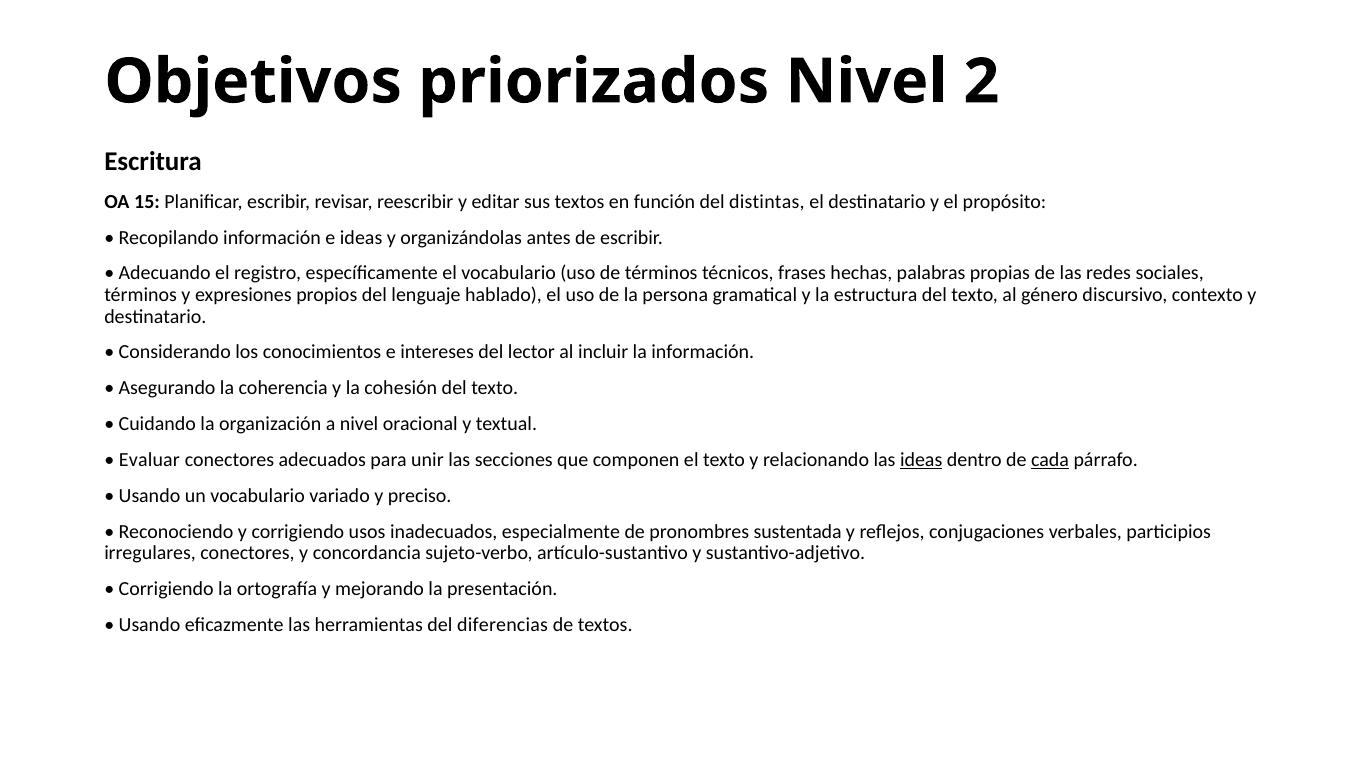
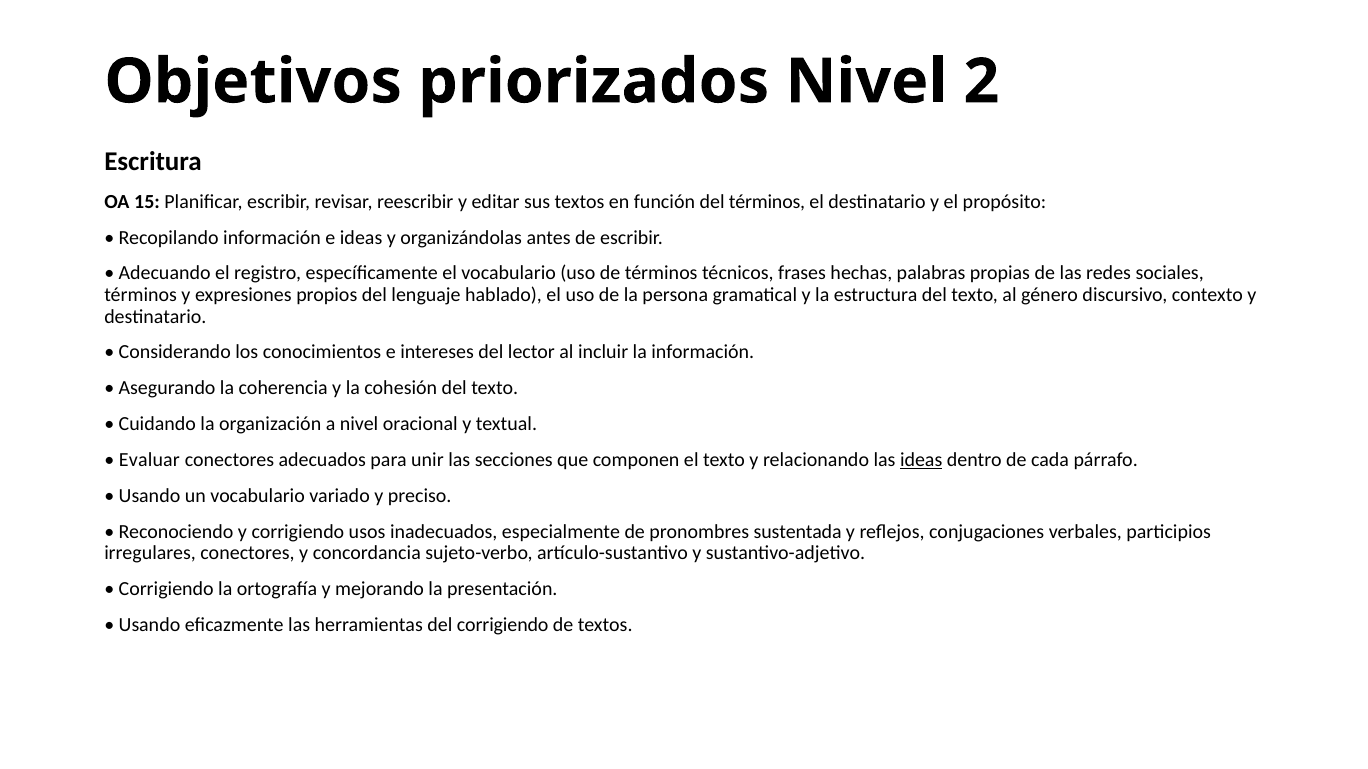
del distintas: distintas -> términos
cada underline: present -> none
del diferencias: diferencias -> corrigiendo
